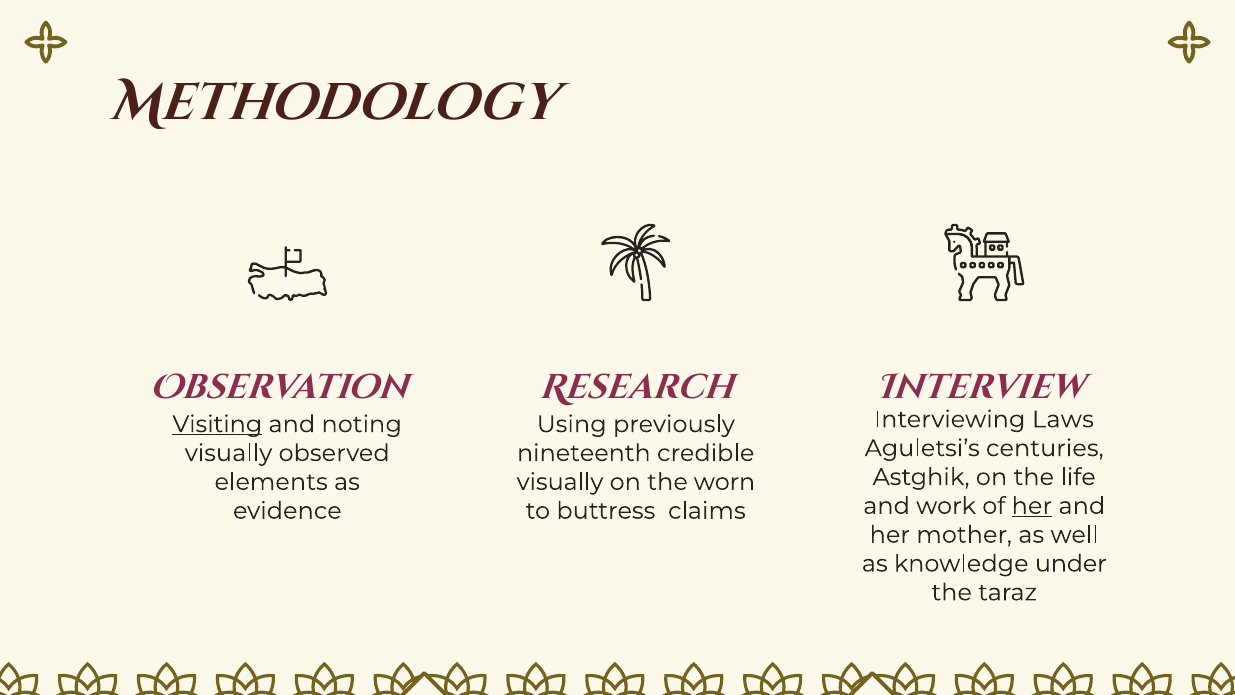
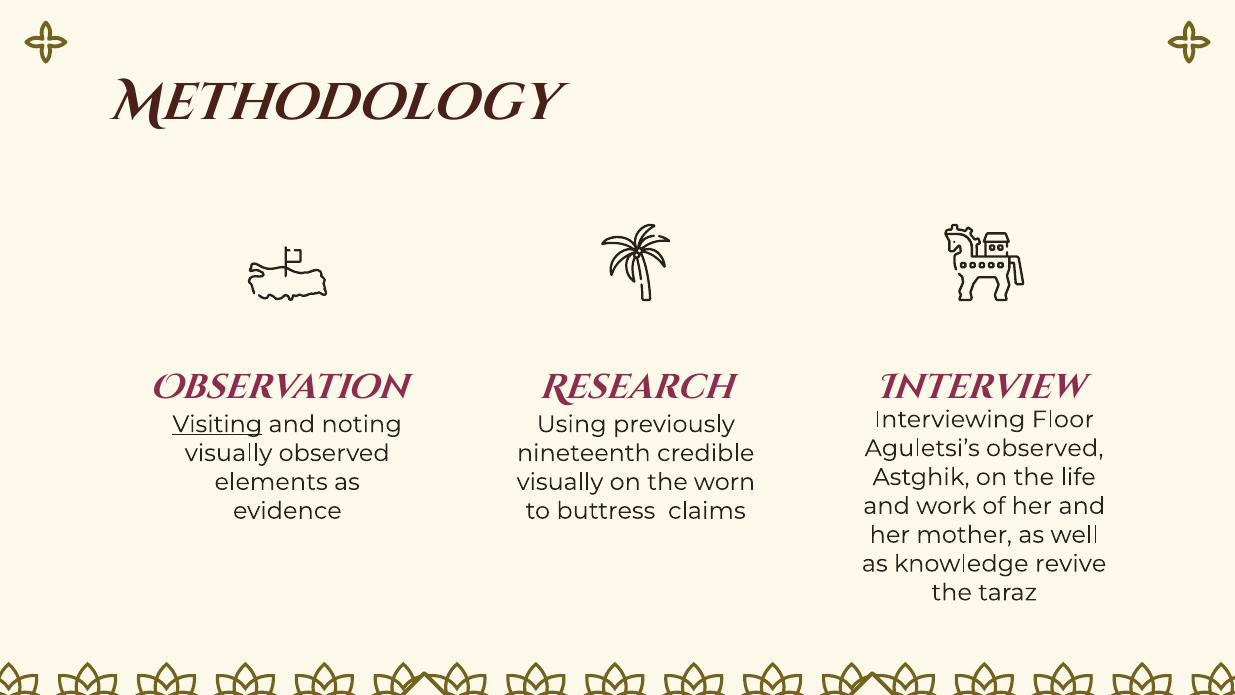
Laws: Laws -> Floor
Aguletsi’s centuries: centuries -> observed
her at (1032, 506) underline: present -> none
under: under -> revive
